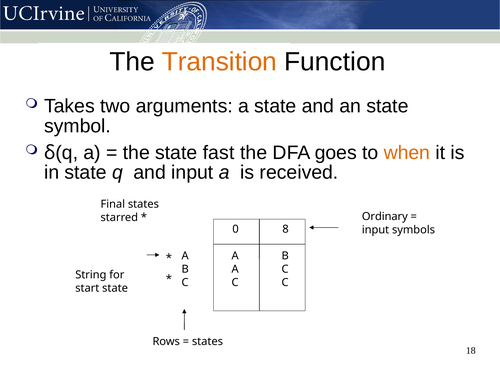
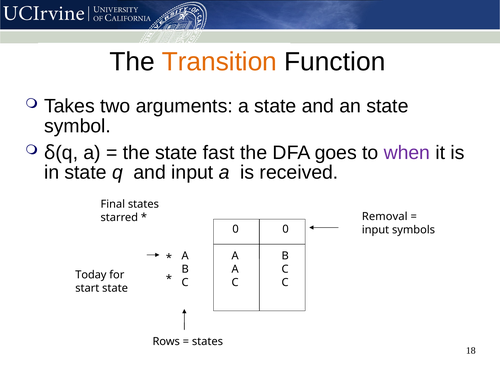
when colour: orange -> purple
Ordinary: Ordinary -> Removal
0 8: 8 -> 0
String: String -> Today
